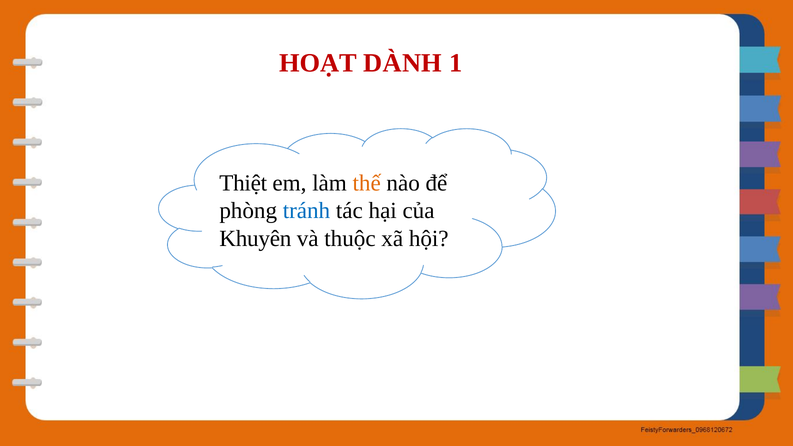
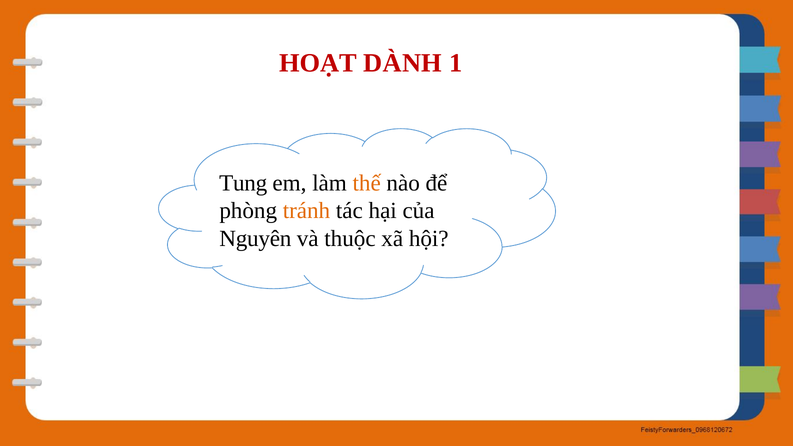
Thiệt: Thiệt -> Tung
tránh colour: blue -> orange
Khuyên: Khuyên -> Nguyên
